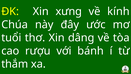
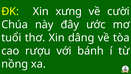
kính: kính -> cười
thắm: thắm -> nồng
